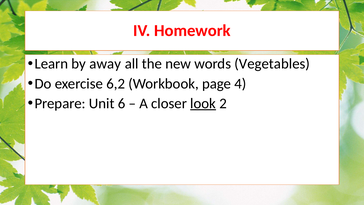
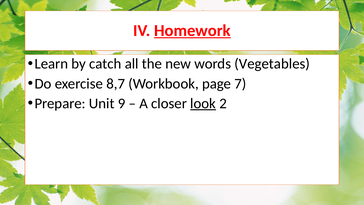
Homework underline: none -> present
away: away -> catch
6,2: 6,2 -> 8,7
4: 4 -> 7
6: 6 -> 9
